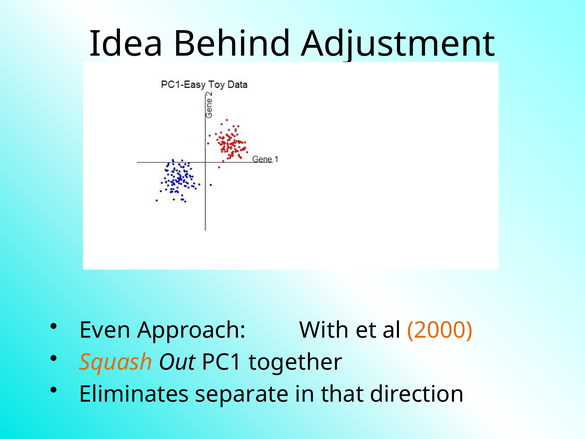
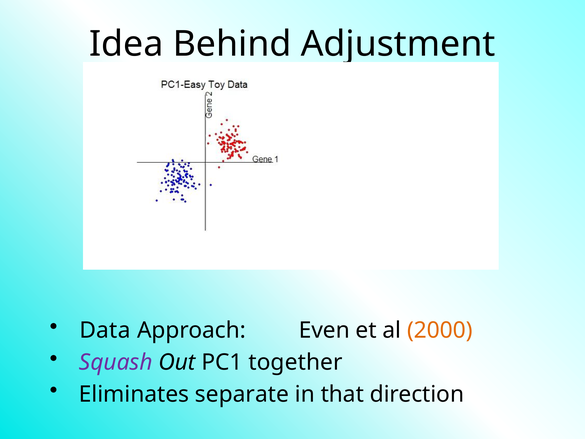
Even: Even -> Data
With: With -> Even
Squash colour: orange -> purple
